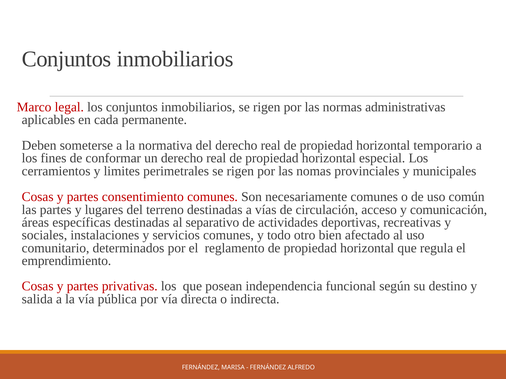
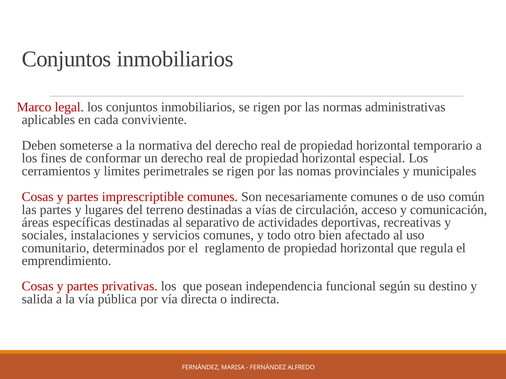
permanente: permanente -> conviviente
consentimiento: consentimiento -> imprescriptible
